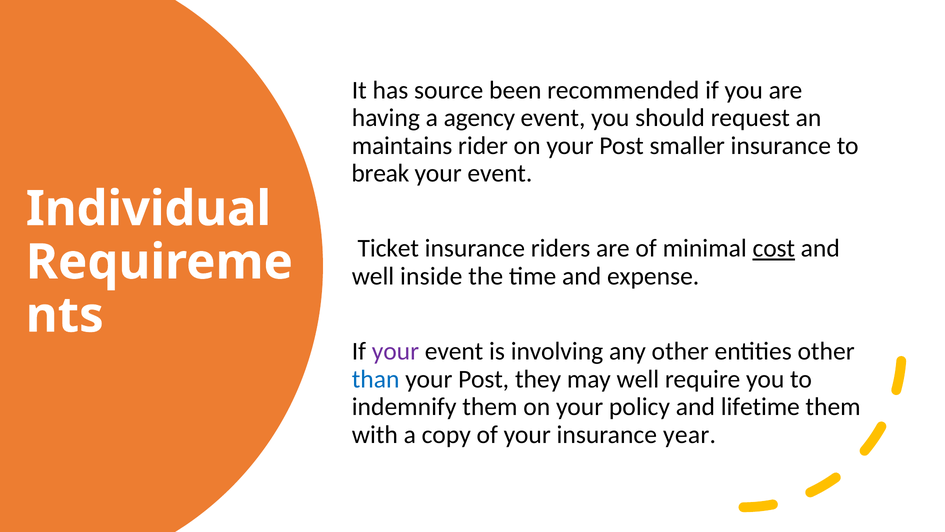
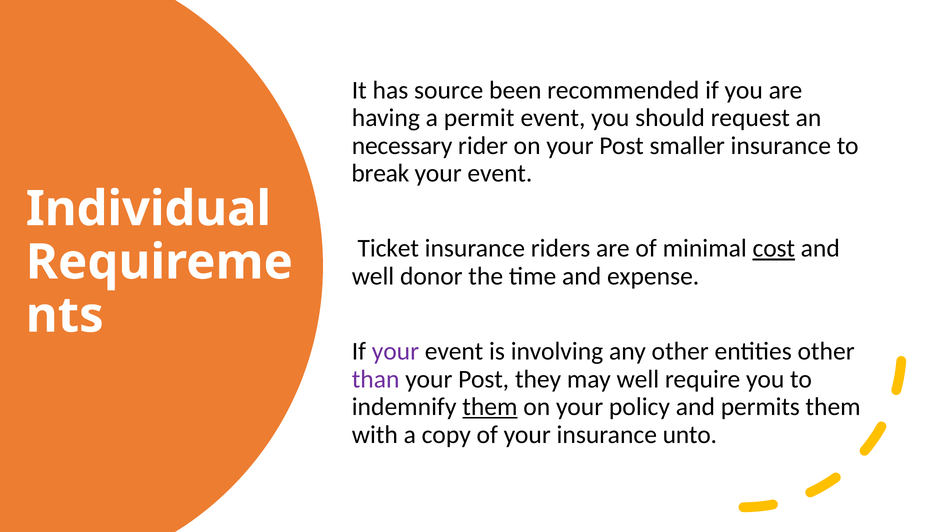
agency: agency -> permit
maintains: maintains -> necessary
inside: inside -> donor
than colour: blue -> purple
them at (490, 407) underline: none -> present
lifetime: lifetime -> permits
year: year -> unto
